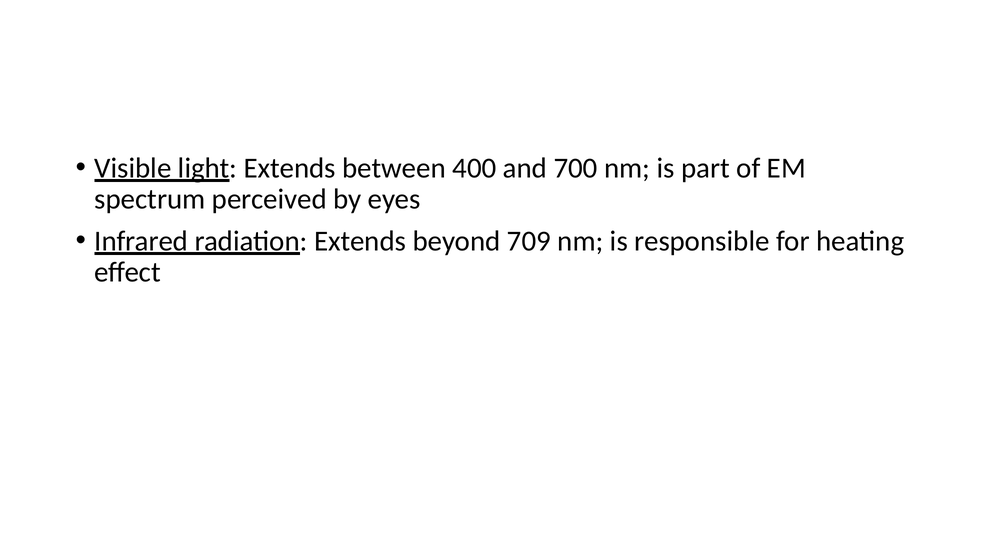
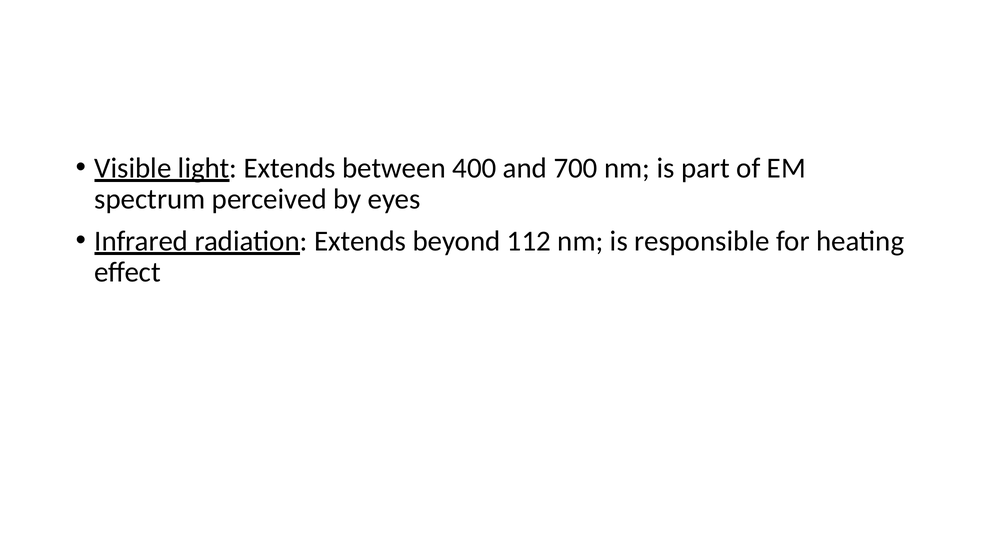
709: 709 -> 112
